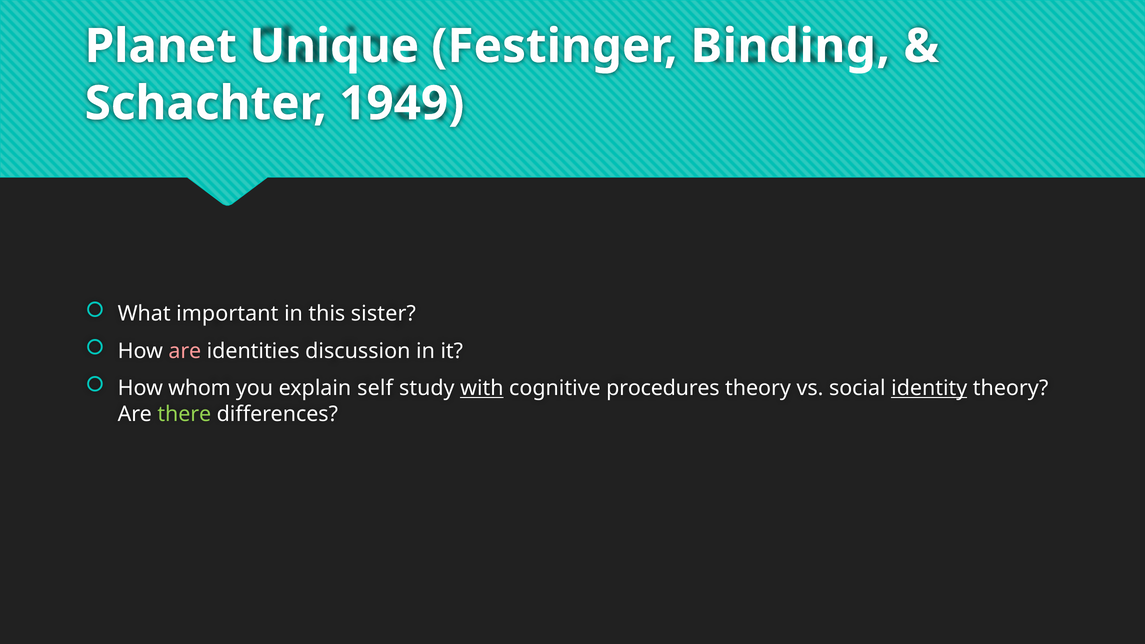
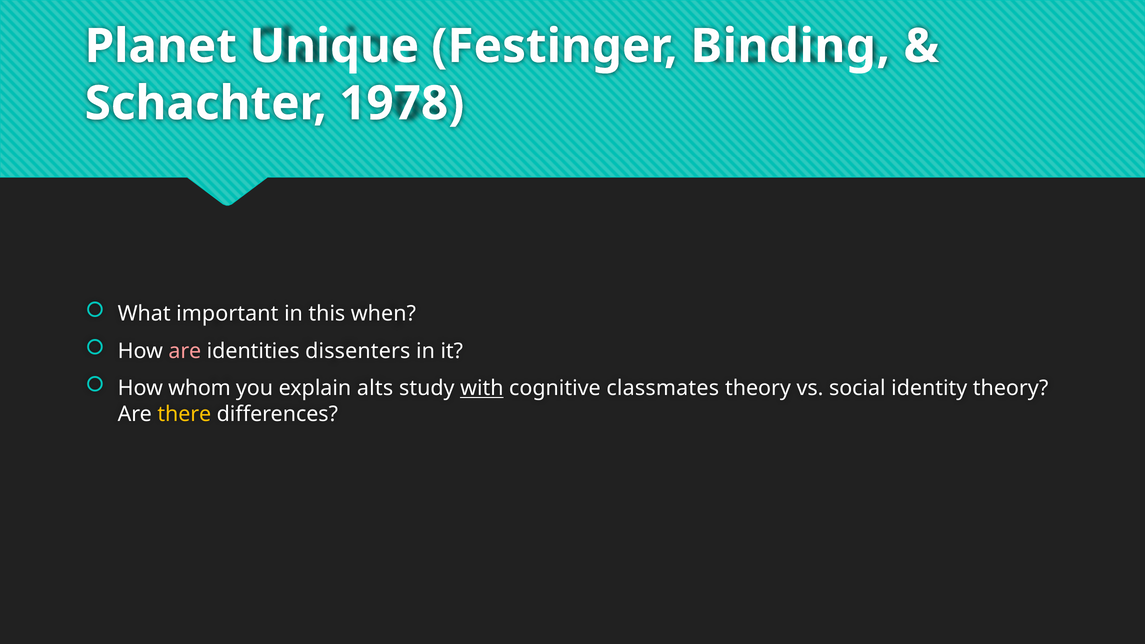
1949: 1949 -> 1978
sister: sister -> when
discussion: discussion -> dissenters
self: self -> alts
procedures: procedures -> classmates
identity underline: present -> none
there colour: light green -> yellow
